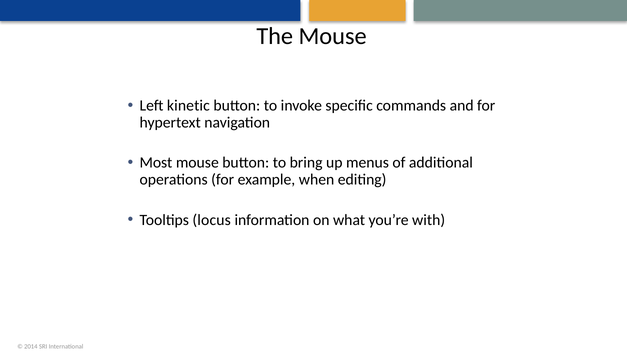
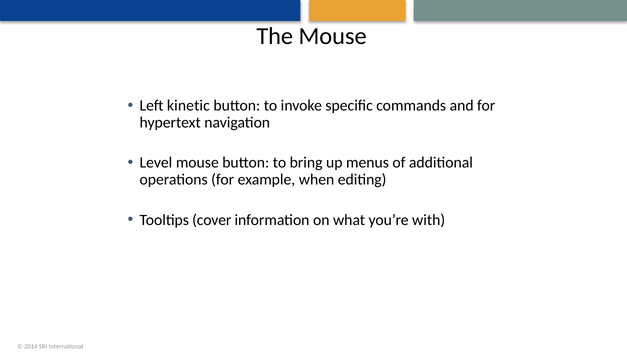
Most: Most -> Level
locus: locus -> cover
